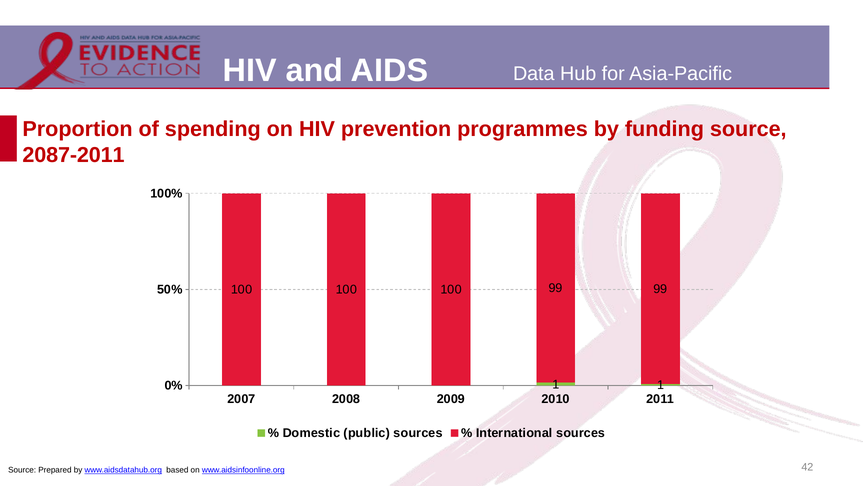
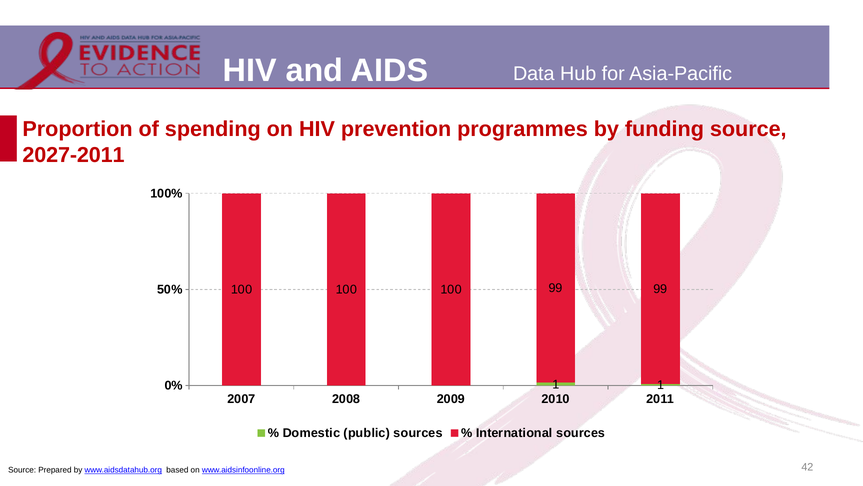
2087-2011: 2087-2011 -> 2027-2011
